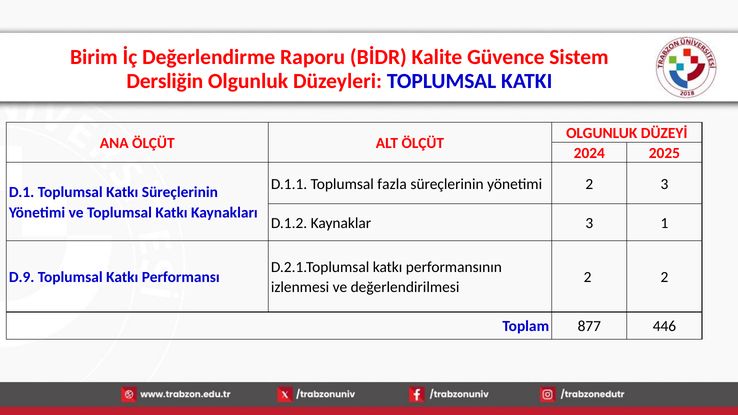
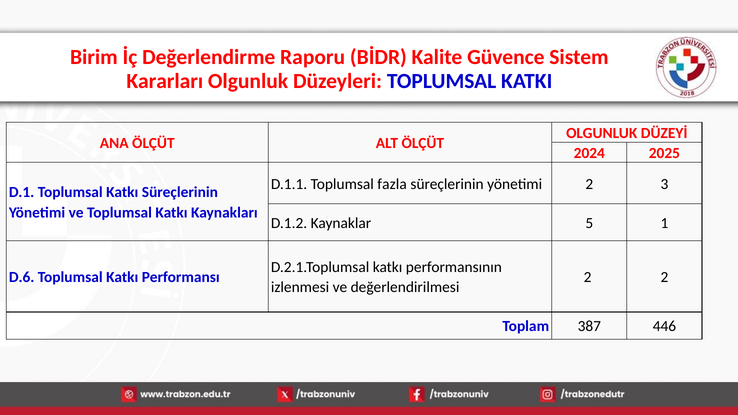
Dersliğin: Dersliğin -> Kararları
Kaynaklar 3: 3 -> 5
D.9: D.9 -> D.6
877: 877 -> 387
